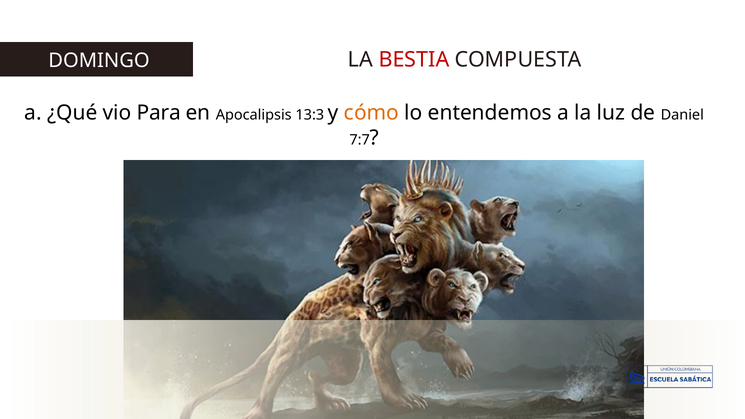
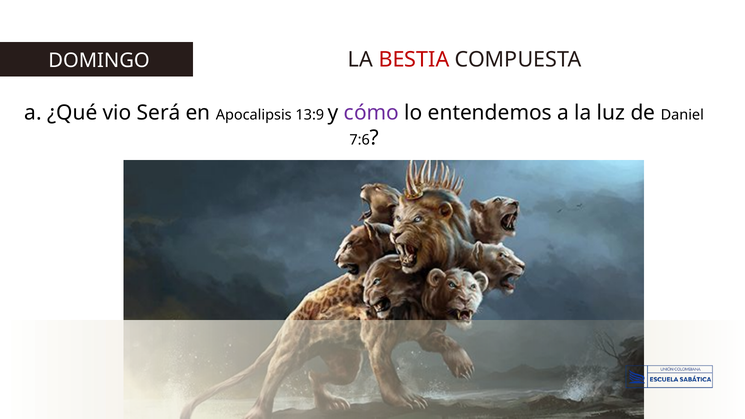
Para: Para -> Será
13:3: 13:3 -> 13:9
cómo colour: orange -> purple
7:7: 7:7 -> 7:6
